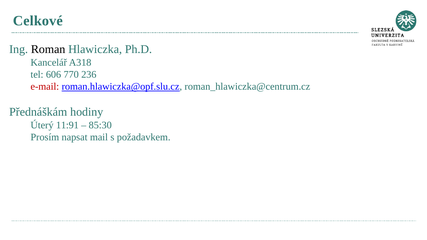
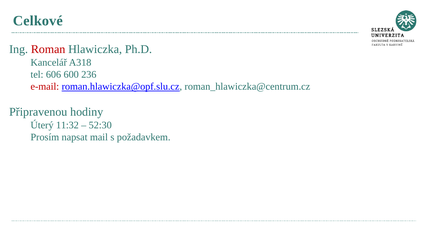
Roman colour: black -> red
770: 770 -> 600
Přednáškám: Přednáškám -> Připravenou
11:91: 11:91 -> 11:32
85:30: 85:30 -> 52:30
